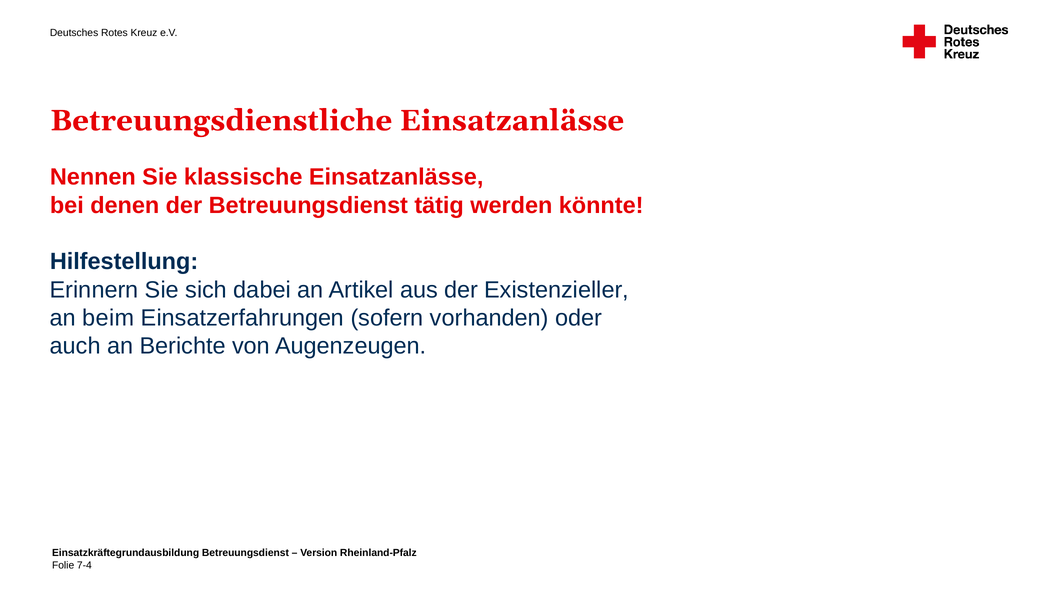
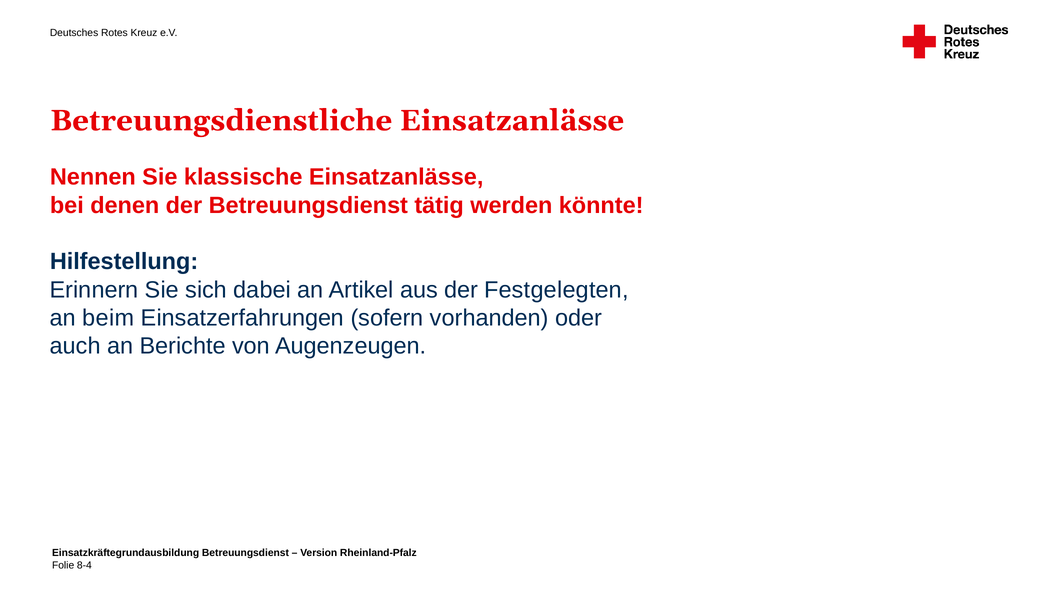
Existenzieller: Existenzieller -> Festgelegten
7-4: 7-4 -> 8-4
